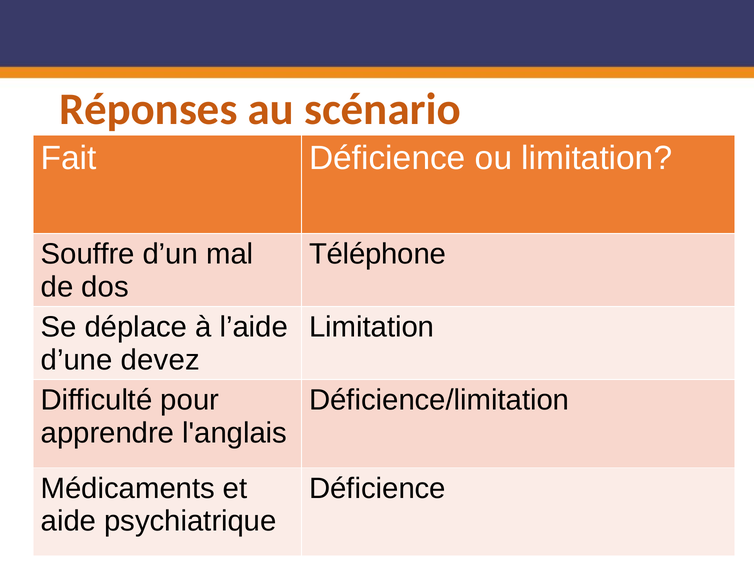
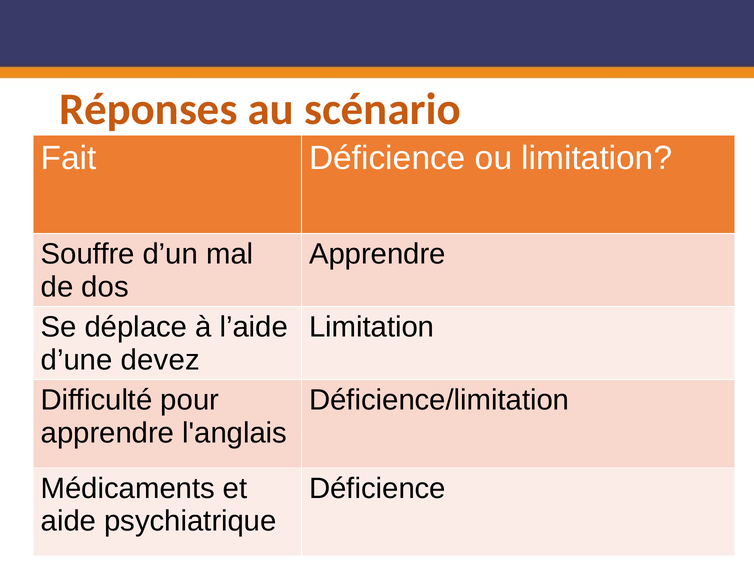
Téléphone at (378, 254): Téléphone -> Apprendre
